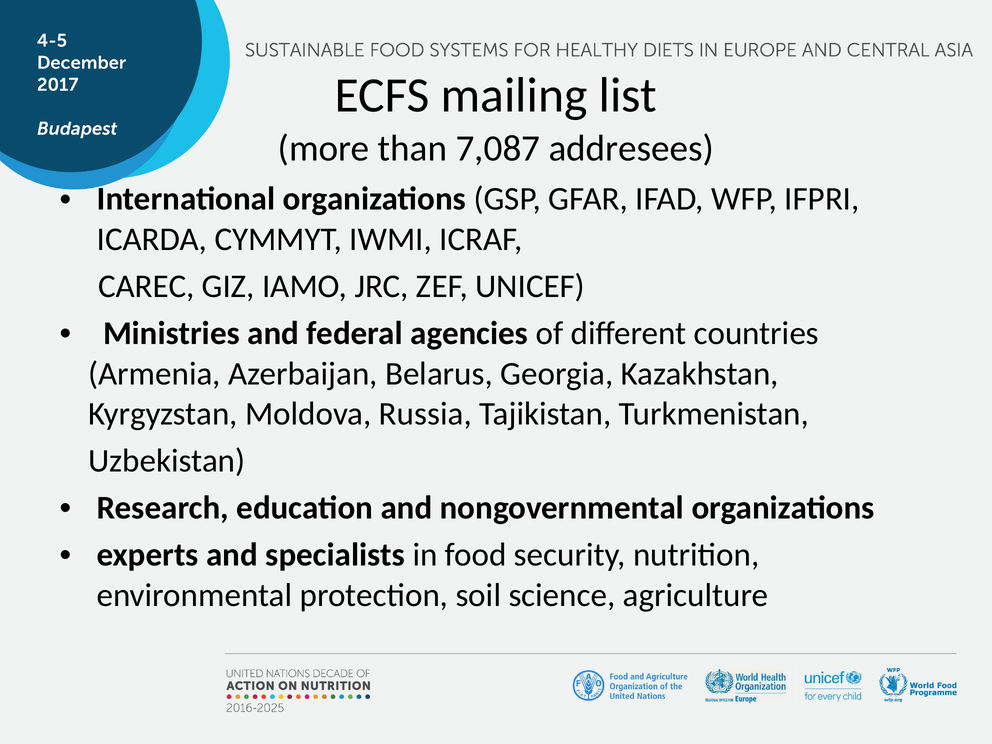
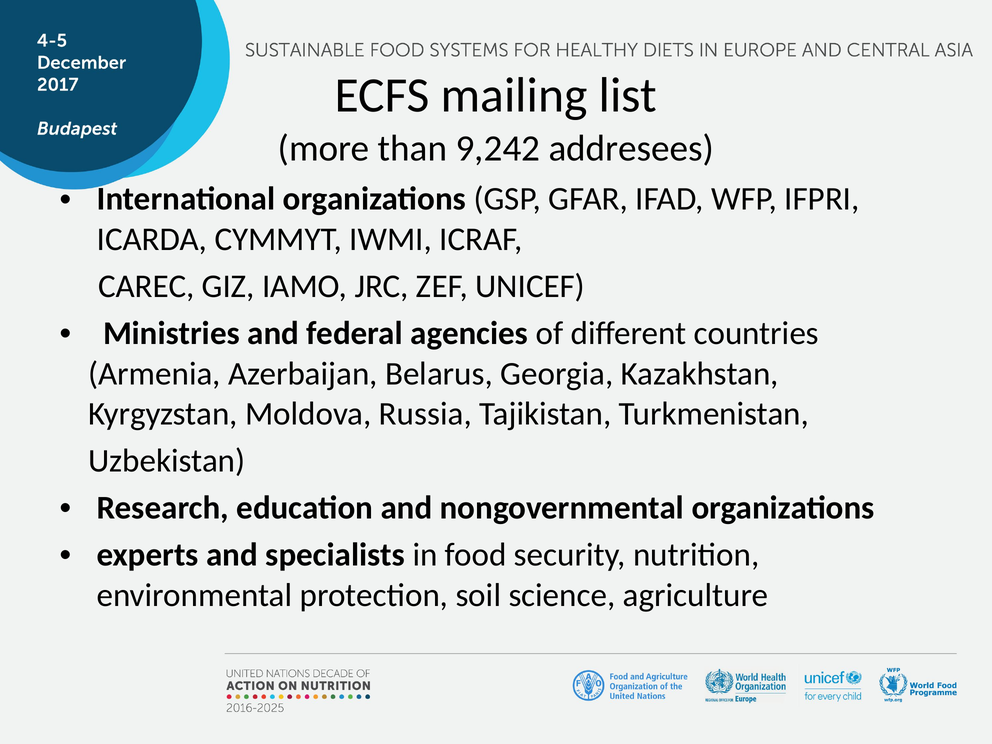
7,087: 7,087 -> 9,242
